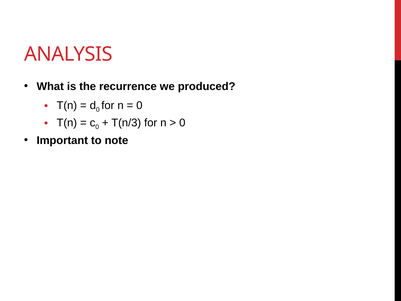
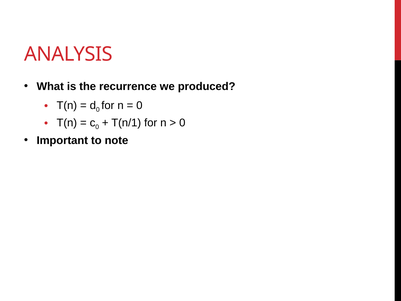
T(n/3: T(n/3 -> T(n/1
